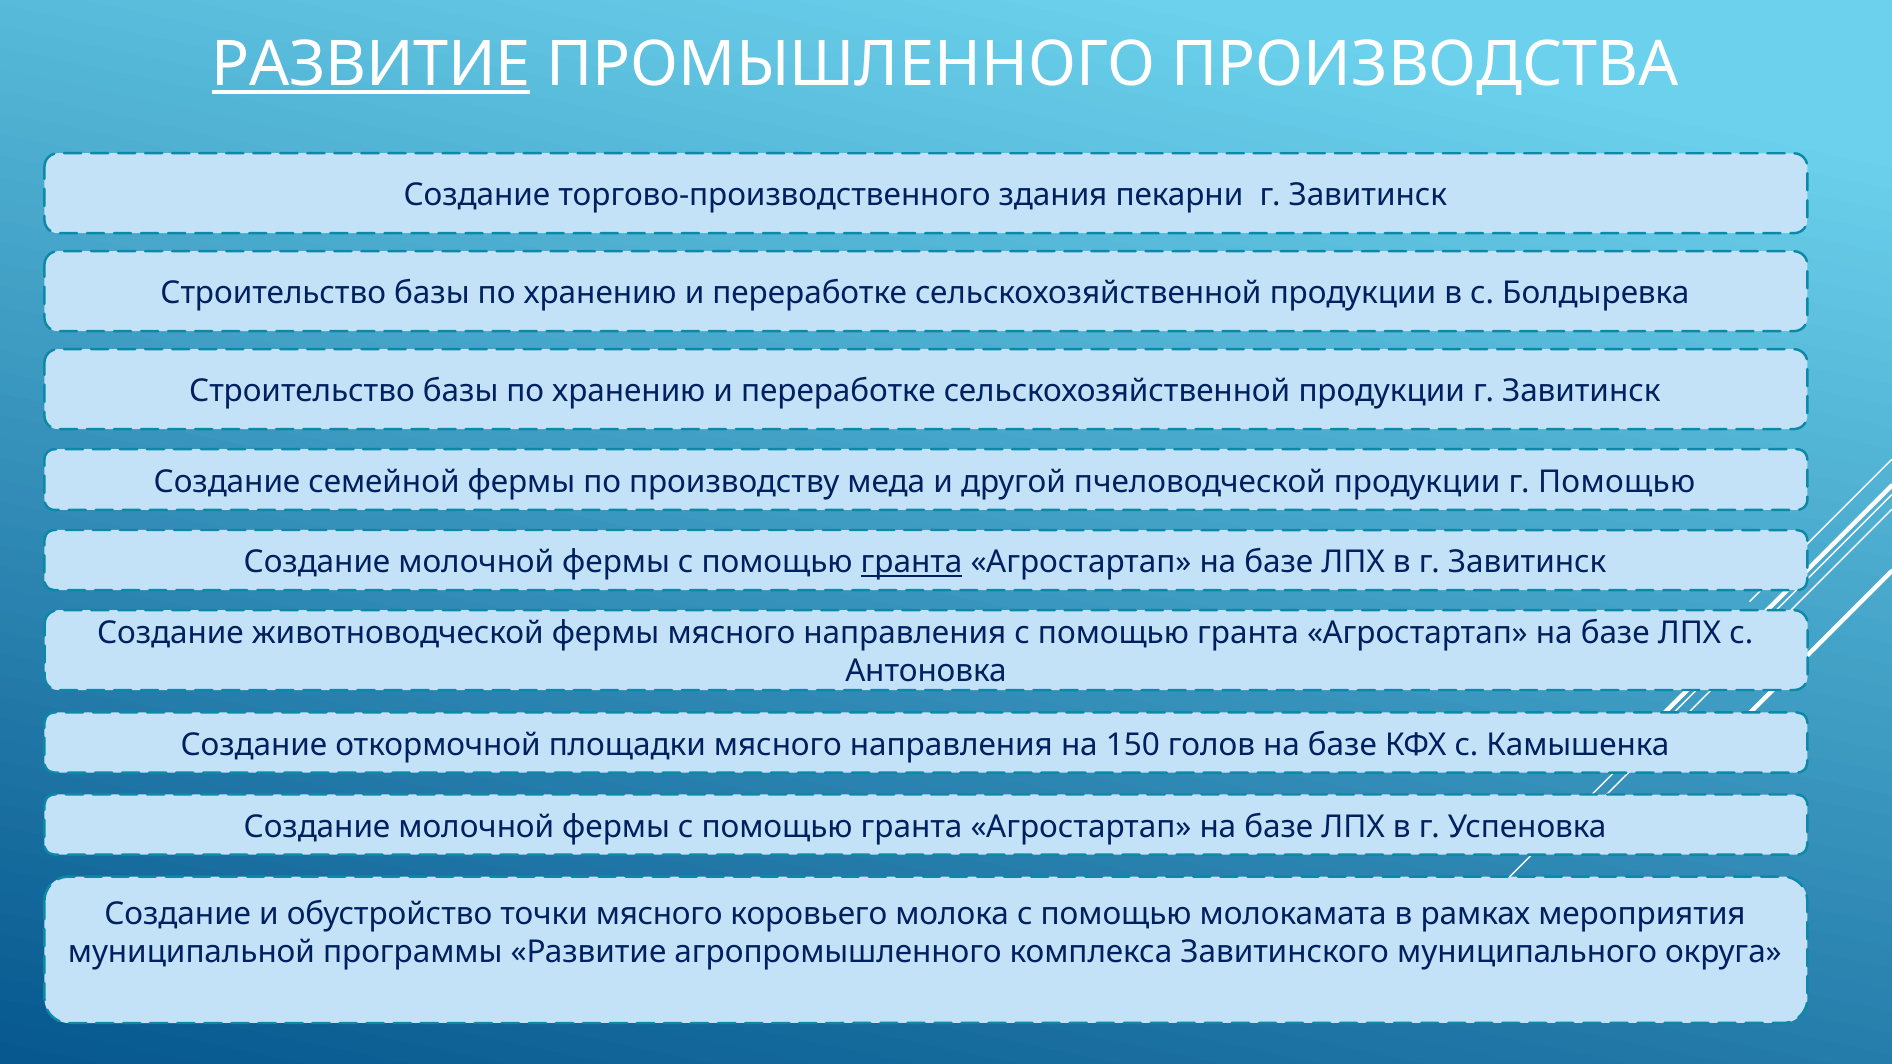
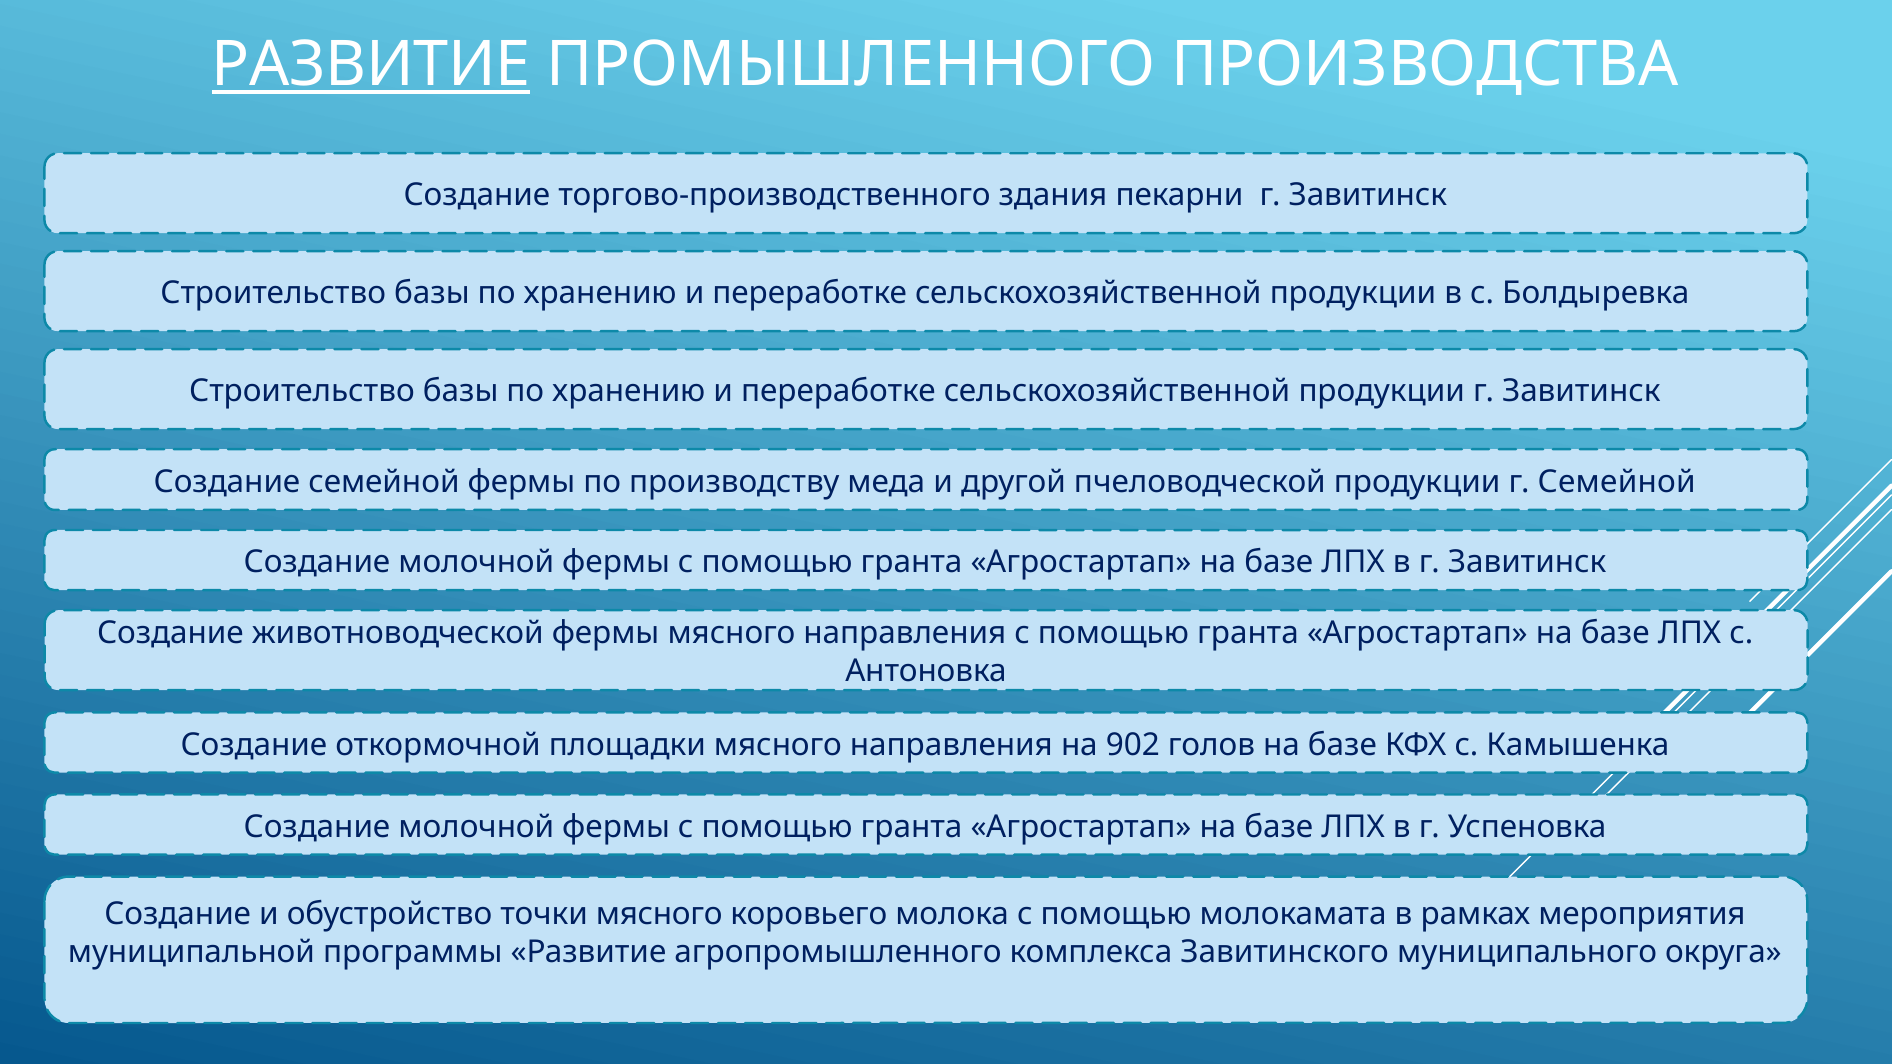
г Помощью: Помощью -> Семейной
гранта at (912, 562) underline: present -> none
150: 150 -> 902
